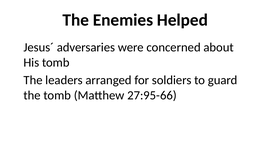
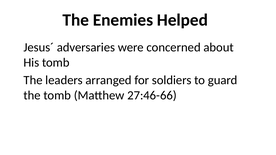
27:95-66: 27:95-66 -> 27:46-66
